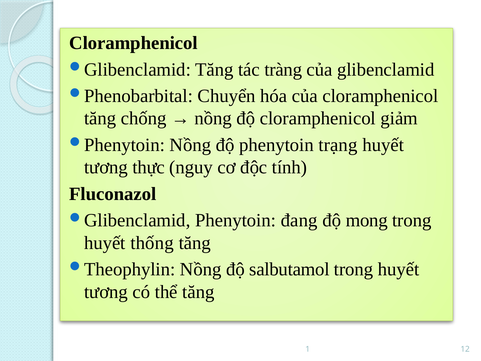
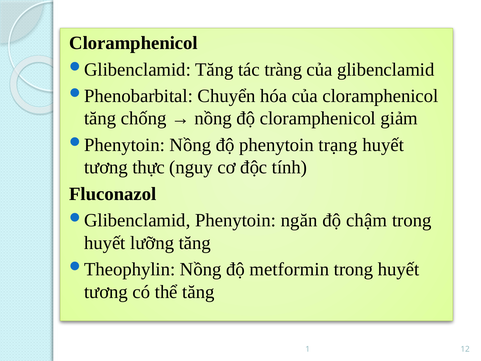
đang: đang -> ngăn
mong: mong -> chậm
thống: thống -> lưỡng
salbutamol: salbutamol -> metformin
